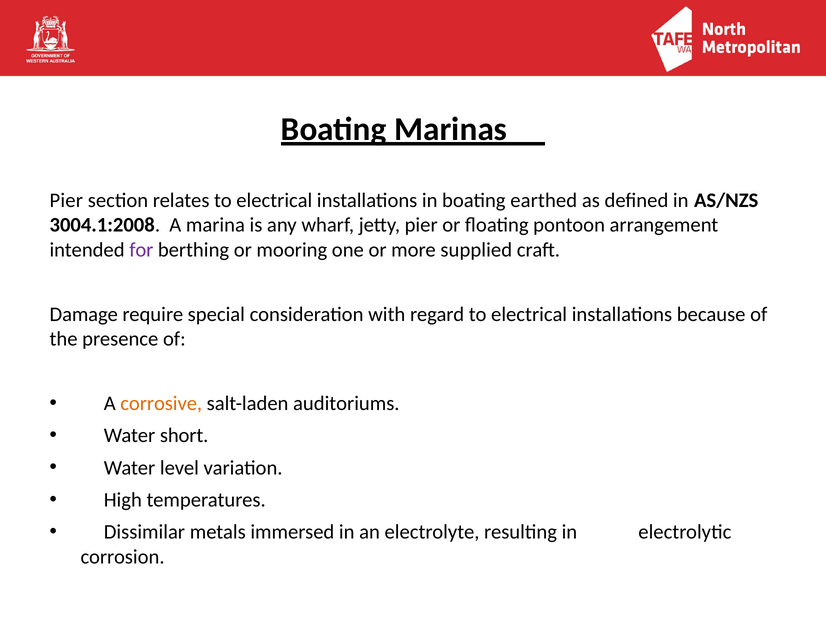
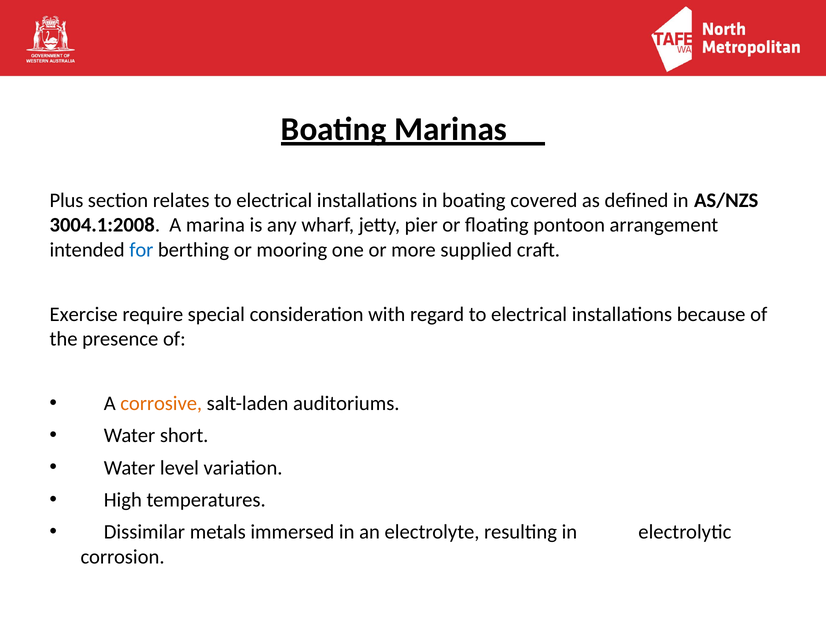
Pier at (66, 200): Pier -> Plus
earthed: earthed -> covered
for colour: purple -> blue
Damage: Damage -> Exercise
